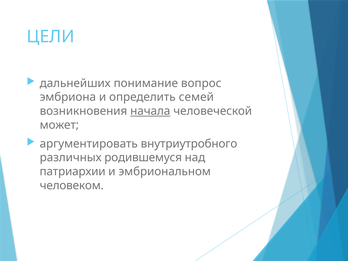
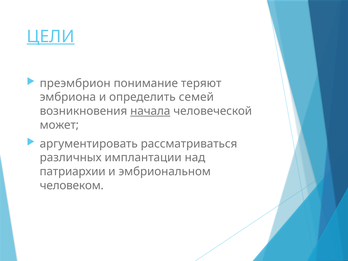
ЦЕЛИ underline: none -> present
дальнейших: дальнейших -> преэмбрион
вопрос: вопрос -> теряют
внутриутробного: внутриутробного -> рассматриваться
родившемуся: родившемуся -> имплантации
